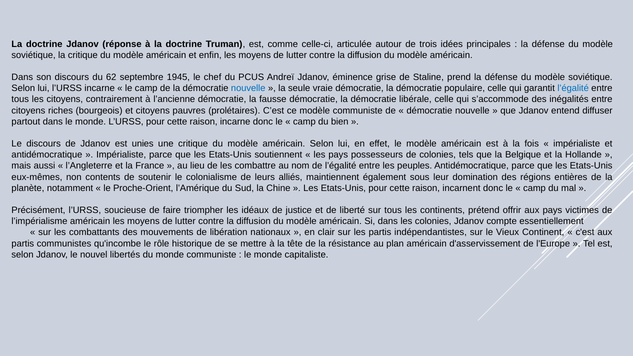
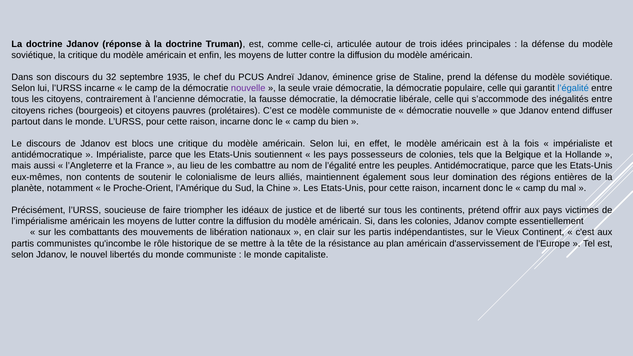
62: 62 -> 32
1945: 1945 -> 1935
nouvelle at (248, 88) colour: blue -> purple
unies: unies -> blocs
